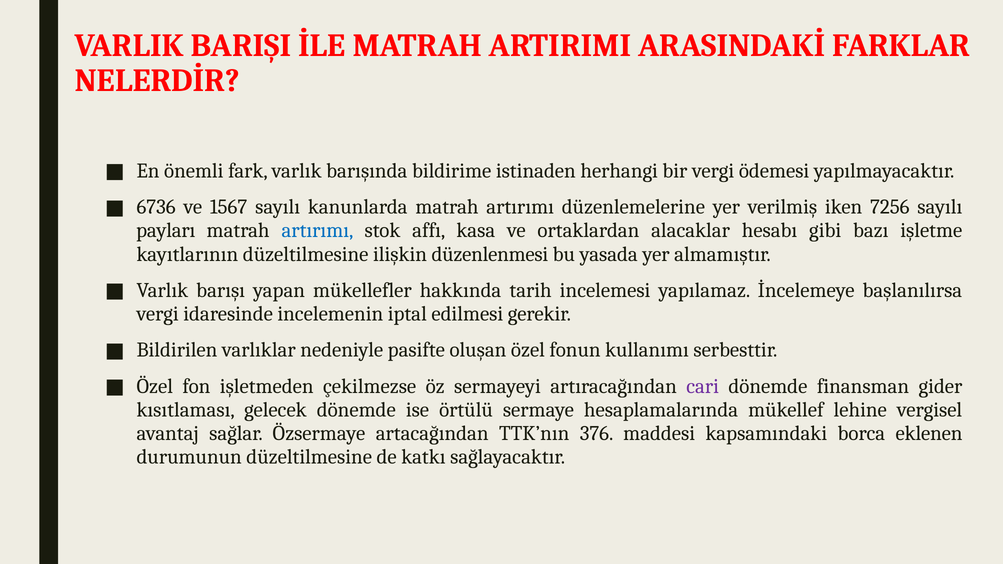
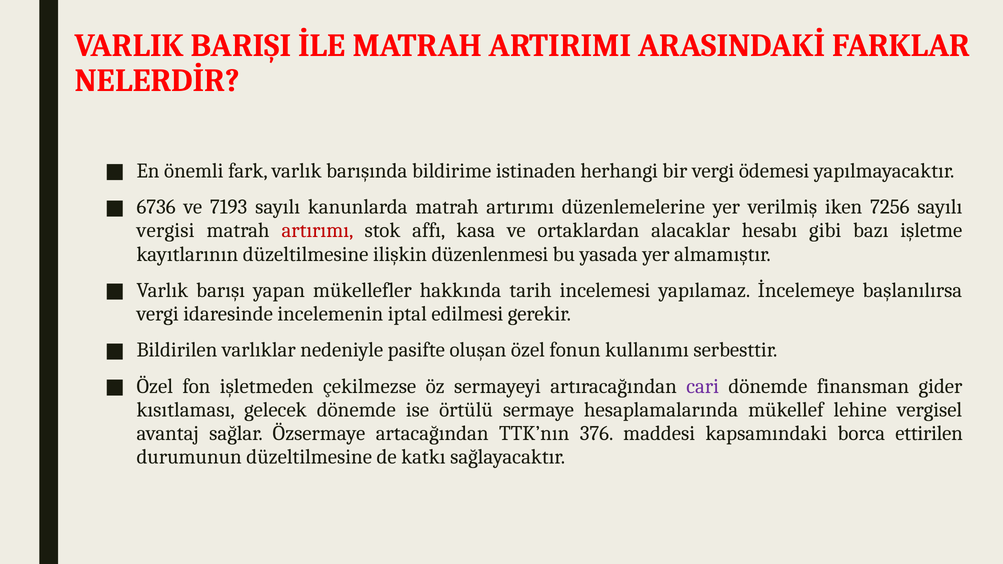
1567: 1567 -> 7193
payları: payları -> vergisi
artırımı at (317, 231) colour: blue -> red
eklenen: eklenen -> ettirilen
